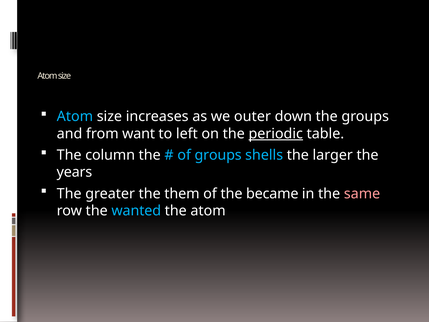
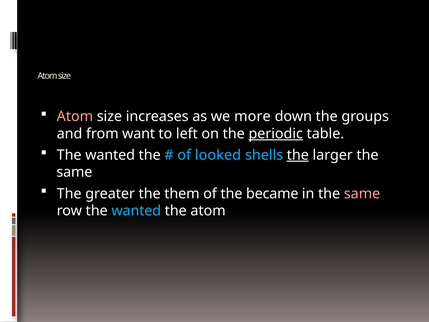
Atom at (75, 116) colour: light blue -> pink
outer: outer -> more
column at (110, 155): column -> wanted
of groups: groups -> looked
the at (298, 155) underline: none -> present
years at (74, 172): years -> same
